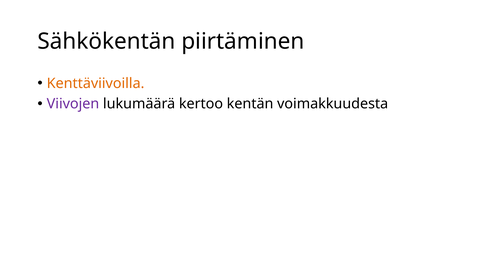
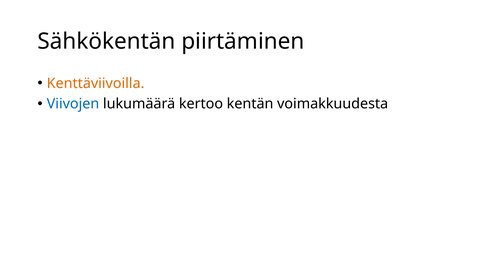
Viivojen colour: purple -> blue
